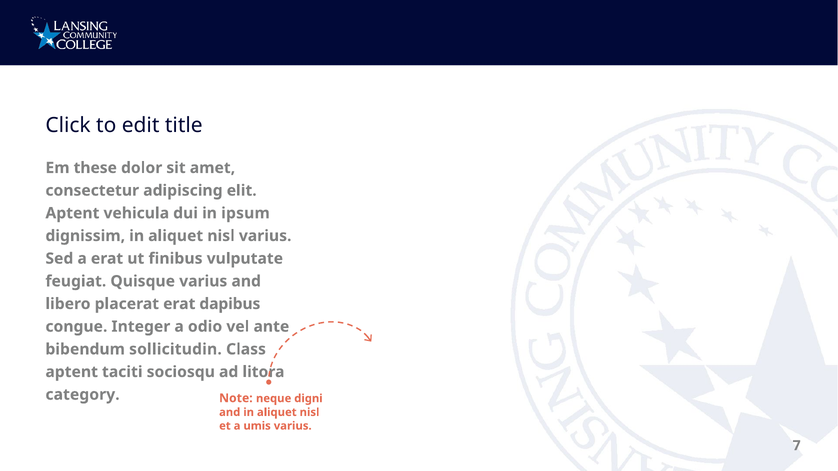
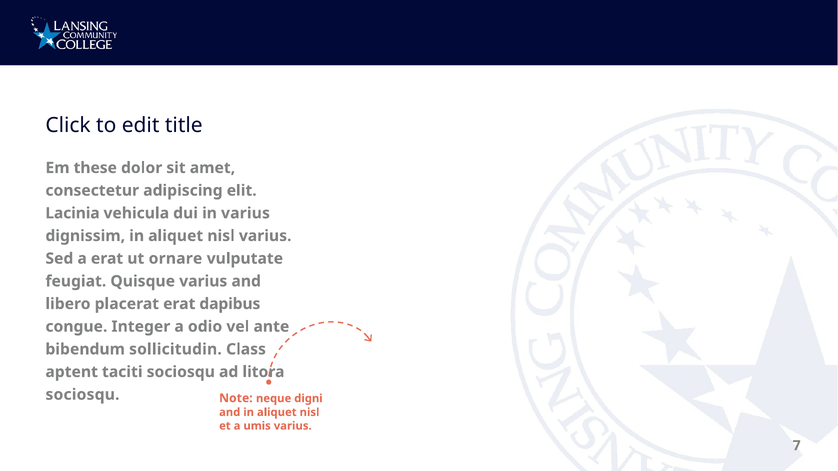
Aptent at (72, 213): Aptent -> Lacinia
in ipsum: ipsum -> varius
finibus: finibus -> ornare
category at (83, 395): category -> sociosqu
